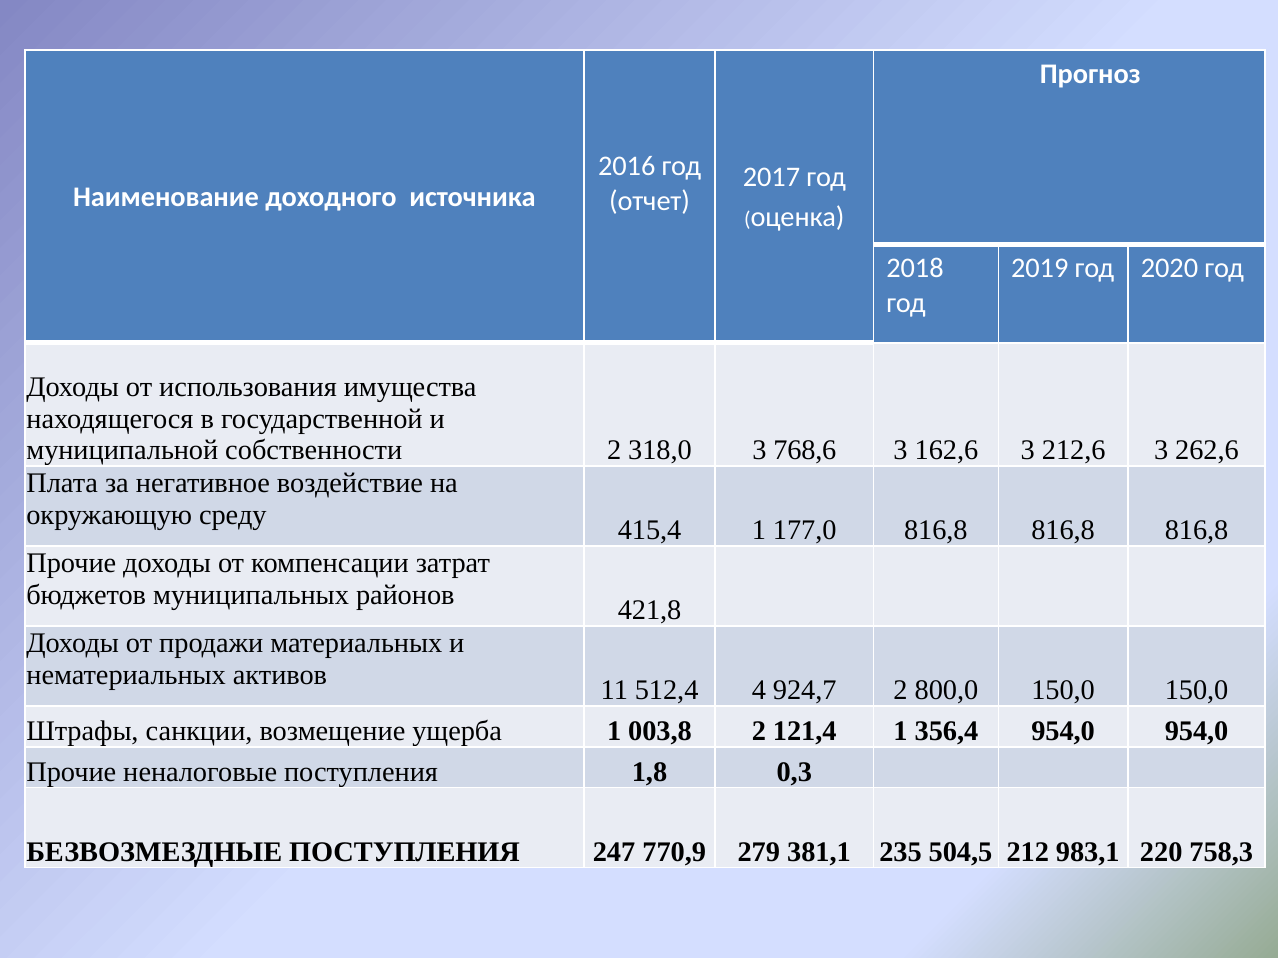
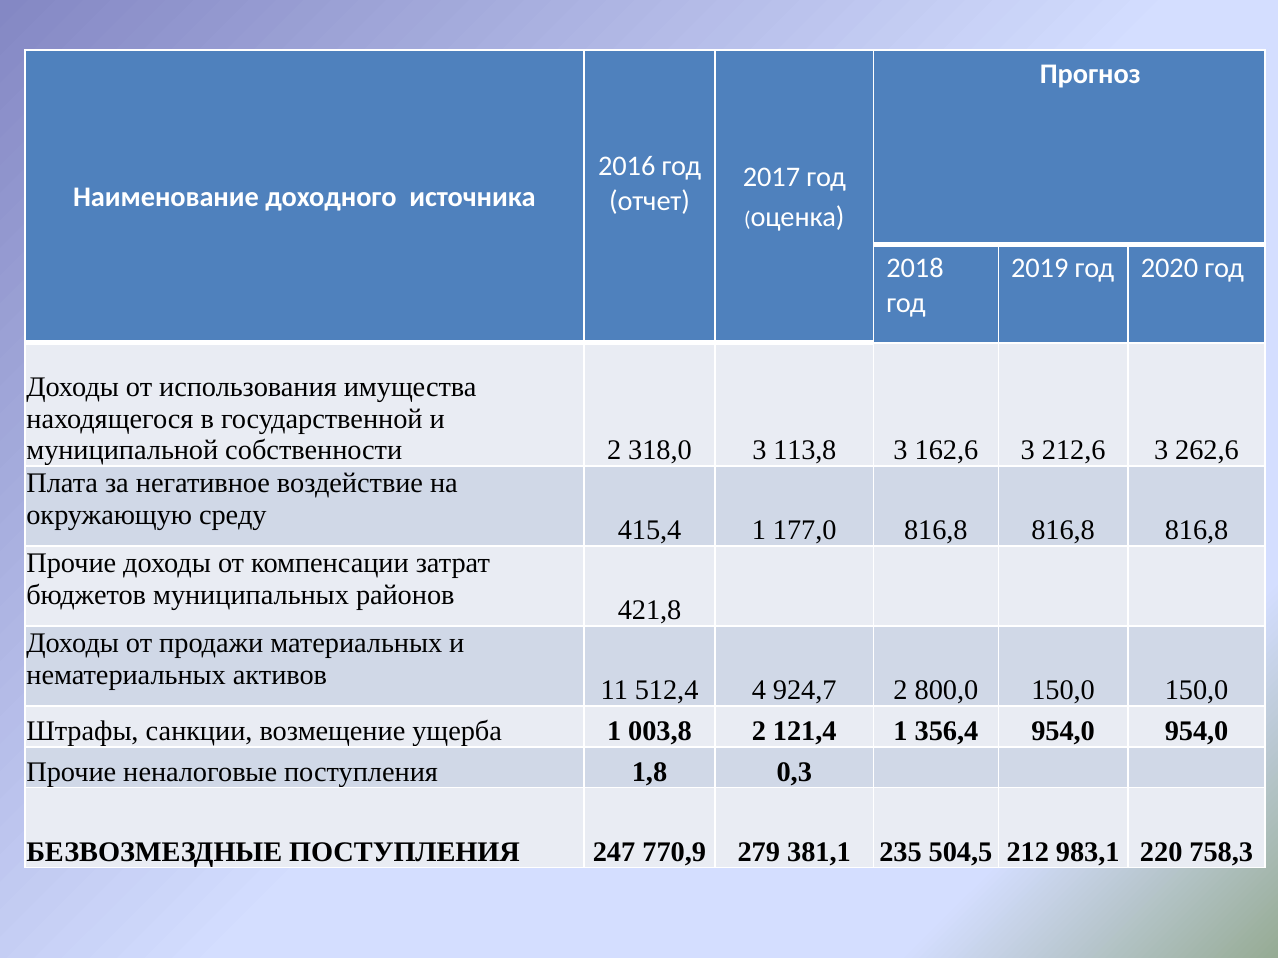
768,6: 768,6 -> 113,8
